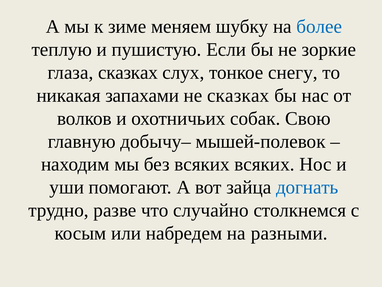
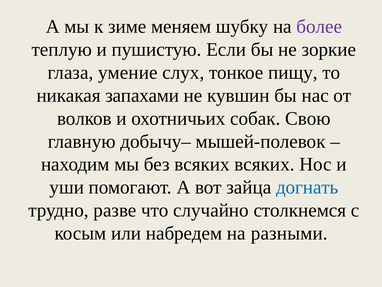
более colour: blue -> purple
глаза сказках: сказках -> умение
снегу: снегу -> пищу
не сказках: сказках -> кувшин
